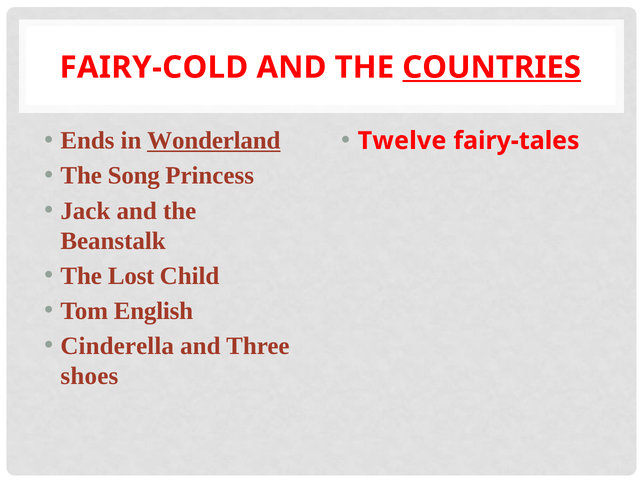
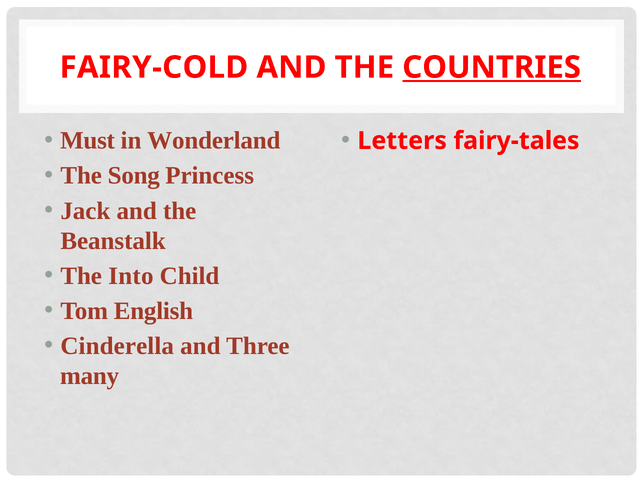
Ends: Ends -> Must
Wonderland underline: present -> none
Twelve: Twelve -> Letters
Lost: Lost -> Into
shoes: shoes -> many
